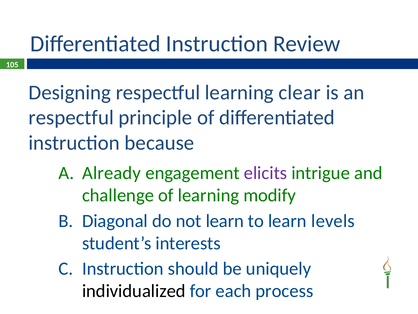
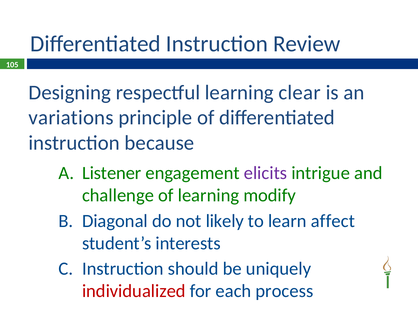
respectful at (71, 118): respectful -> variations
Already: Already -> Listener
not learn: learn -> likely
levels: levels -> affect
individualized colour: black -> red
